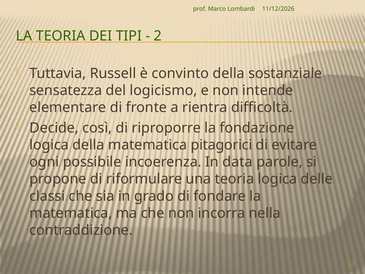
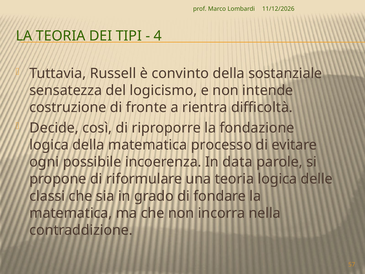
2: 2 -> 4
elementare: elementare -> costruzione
pitagorici: pitagorici -> processo
